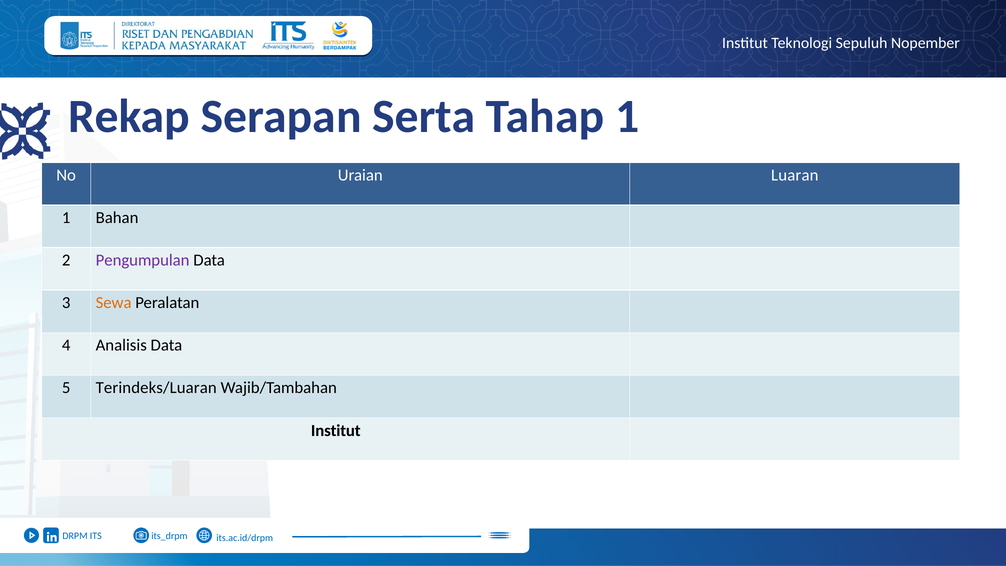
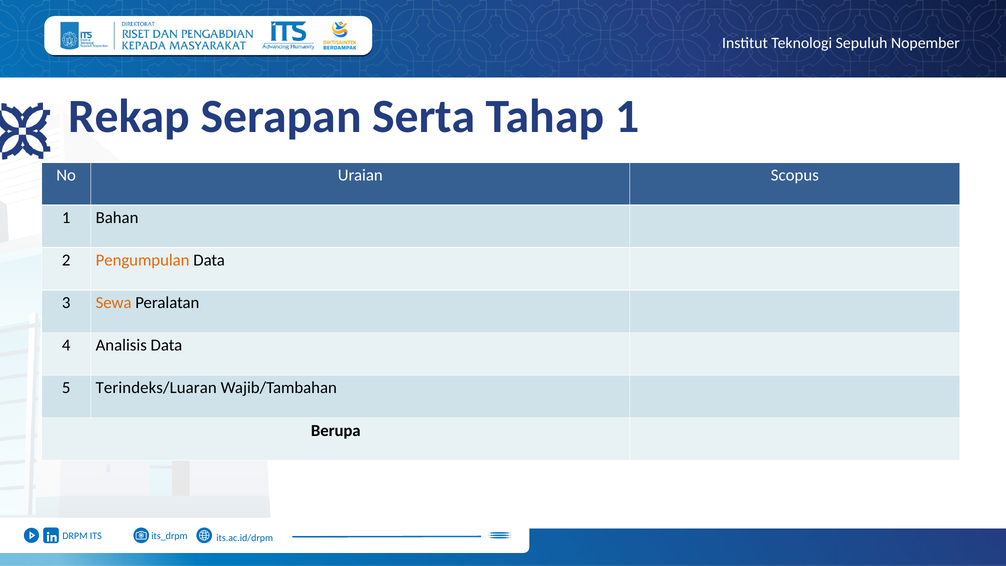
Luaran: Luaran -> Scopus
Pengumpulan colour: purple -> orange
Institut at (336, 430): Institut -> Berupa
